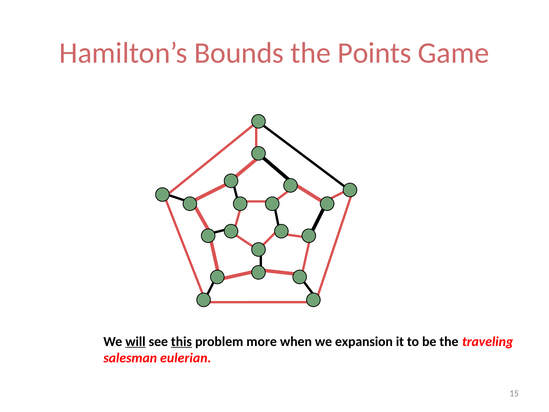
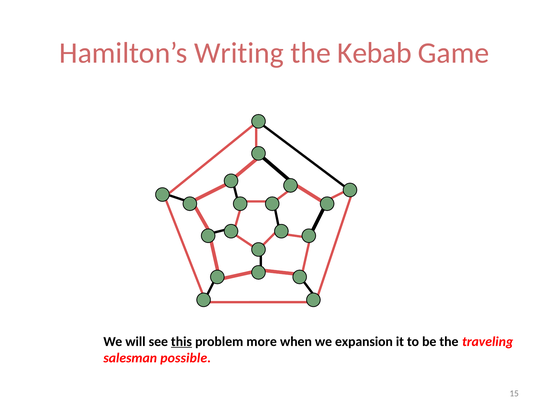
Bounds: Bounds -> Writing
Points: Points -> Kebab
will underline: present -> none
eulerian: eulerian -> possible
